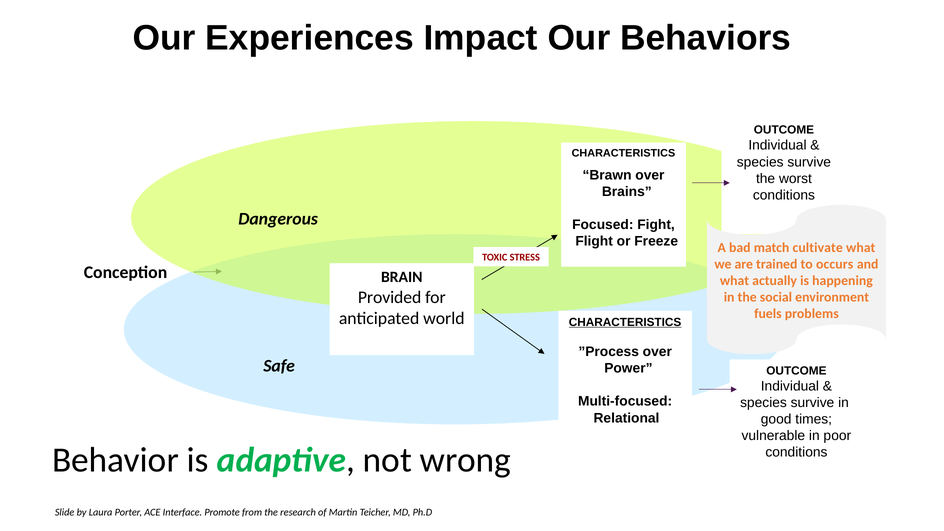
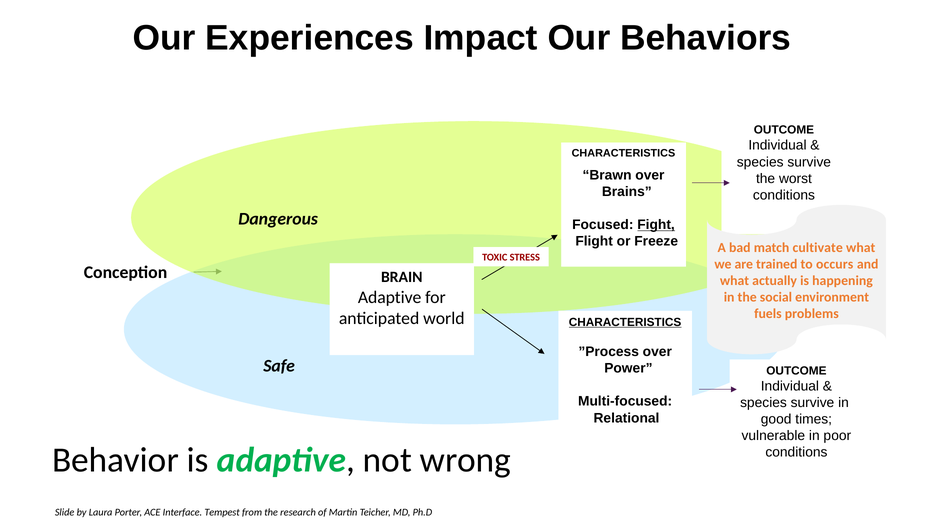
Fight underline: none -> present
Provided at (390, 297): Provided -> Adaptive
Promote: Promote -> Tempest
